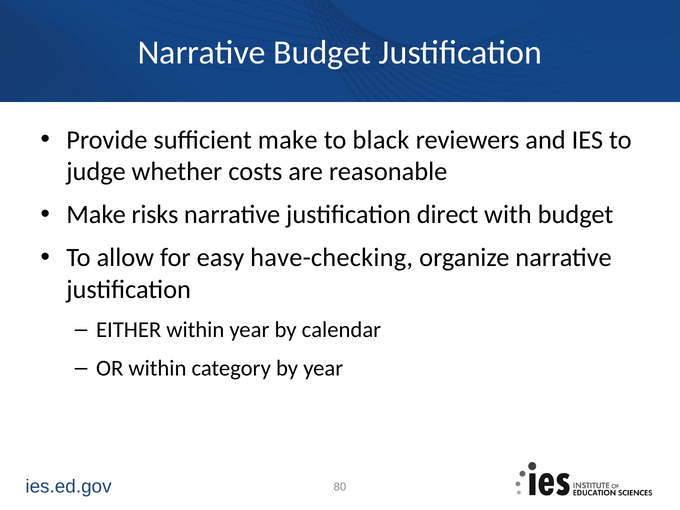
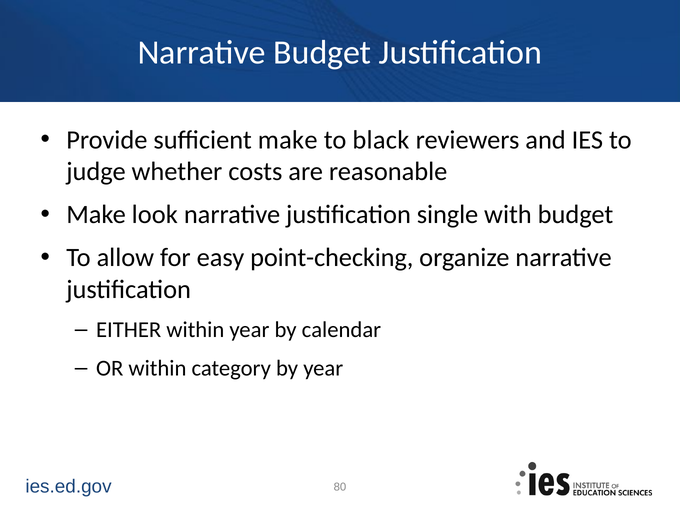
risks: risks -> look
direct: direct -> single
have-checking: have-checking -> point-checking
